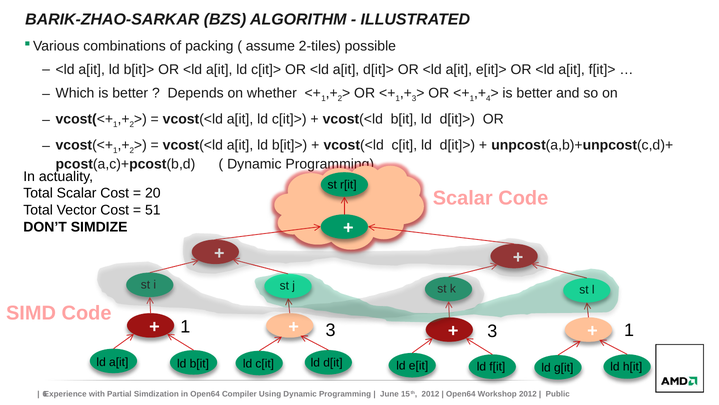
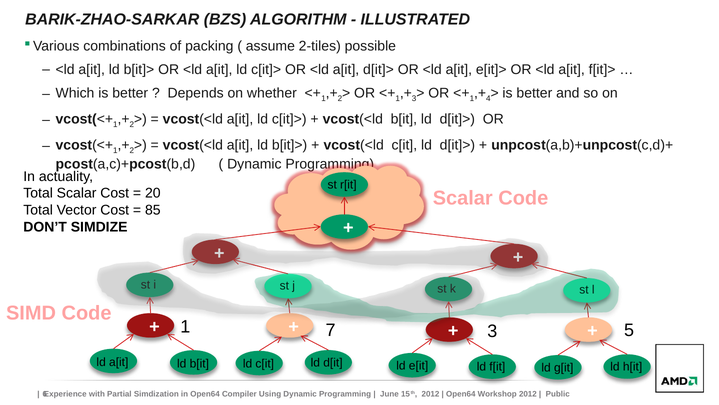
51: 51 -> 85
1 3: 3 -> 7
3 1: 1 -> 5
